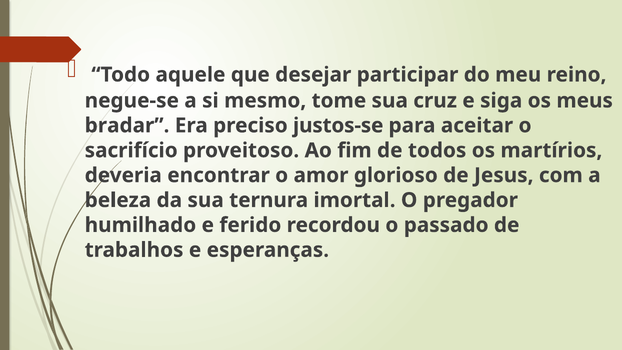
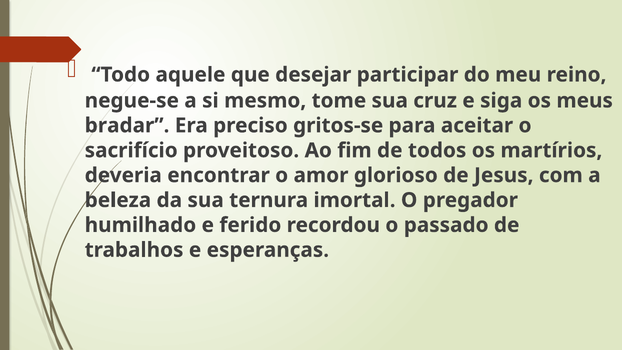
justos-se: justos-se -> gritos-se
